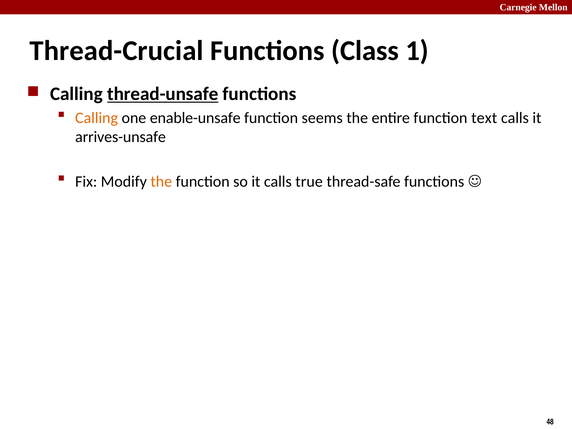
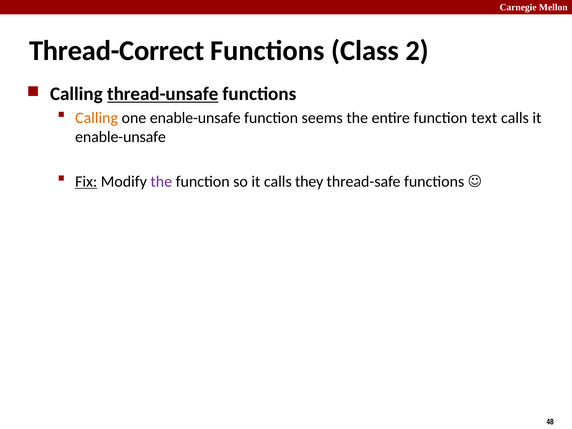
Thread-Crucial: Thread-Crucial -> Thread-Correct
1: 1 -> 2
arrives-unsafe at (121, 137): arrives-unsafe -> enable-unsafe
Fix underline: none -> present
the at (161, 181) colour: orange -> purple
true: true -> they
